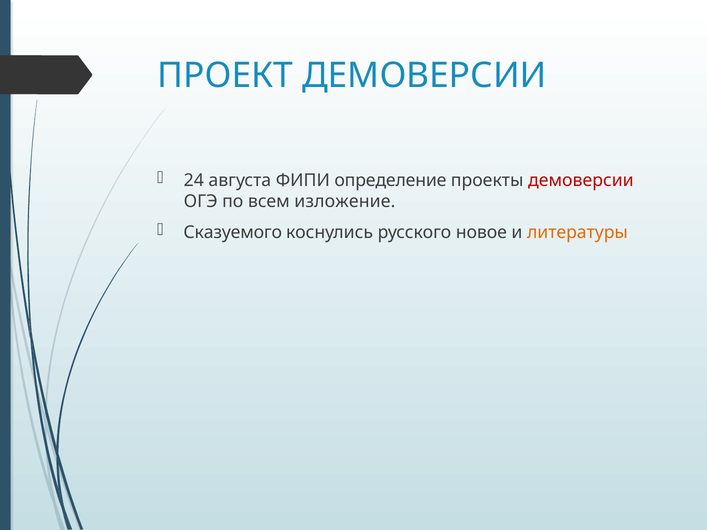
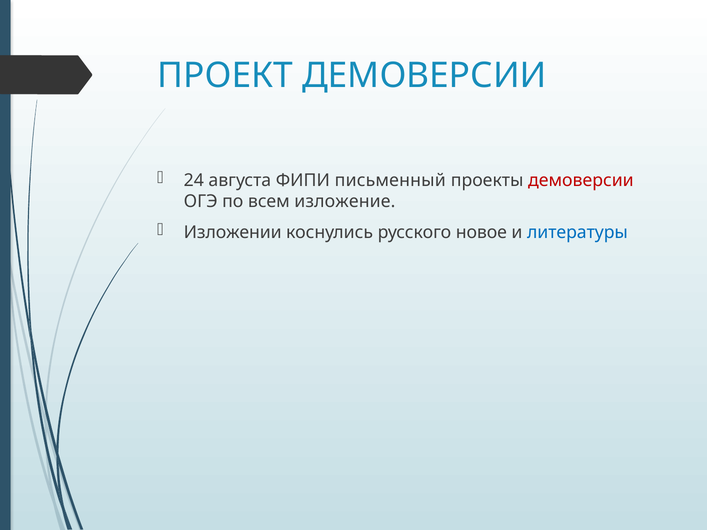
определение: определение -> письменный
Сказуемого: Сказуемого -> Изложении
литературы colour: orange -> blue
